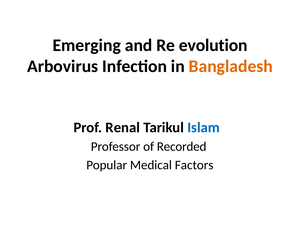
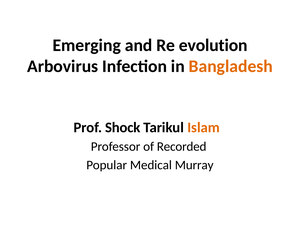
Renal: Renal -> Shock
Islam colour: blue -> orange
Factors: Factors -> Murray
